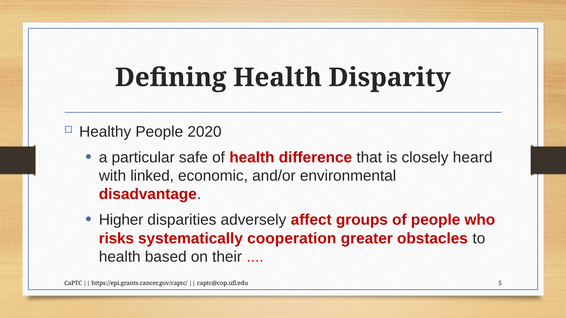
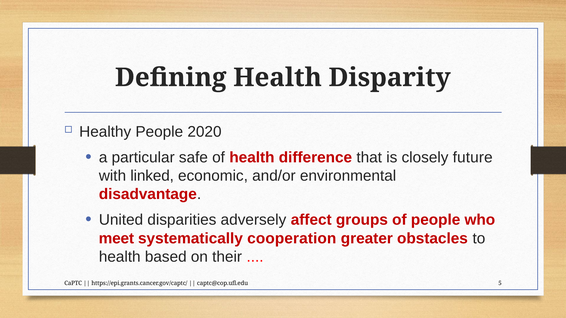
heard: heard -> future
Higher: Higher -> United
risks: risks -> meet
